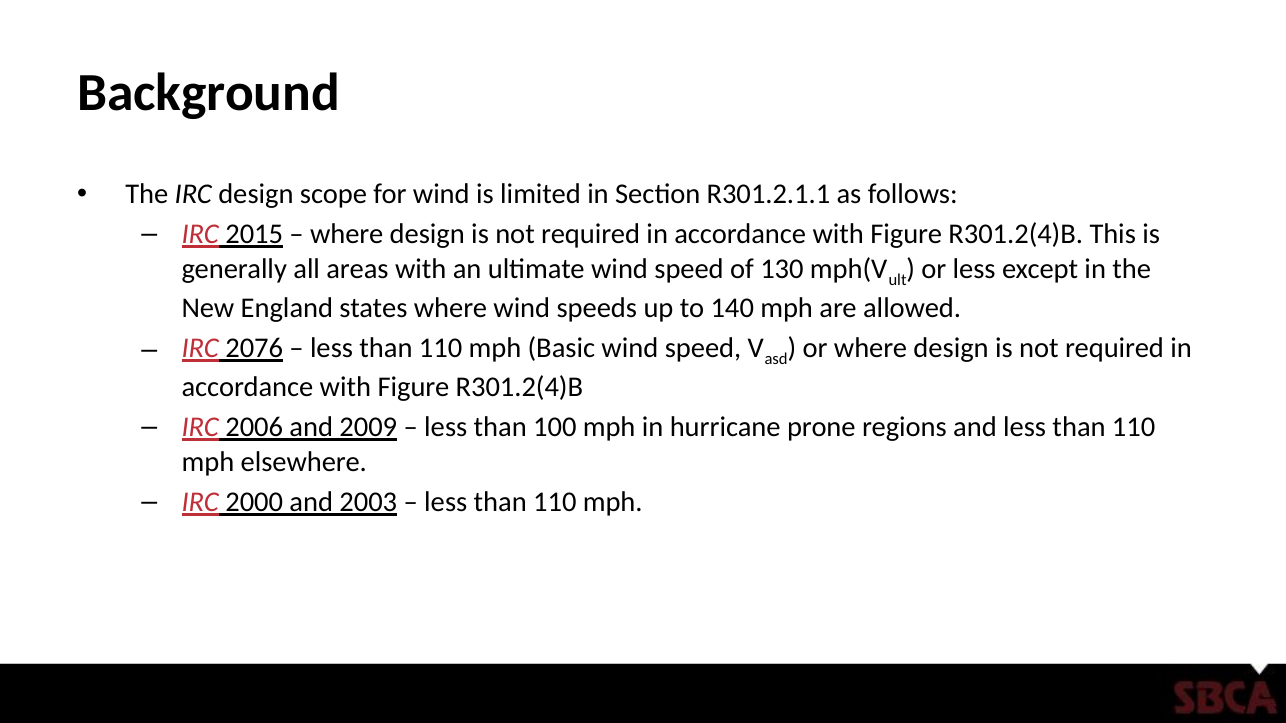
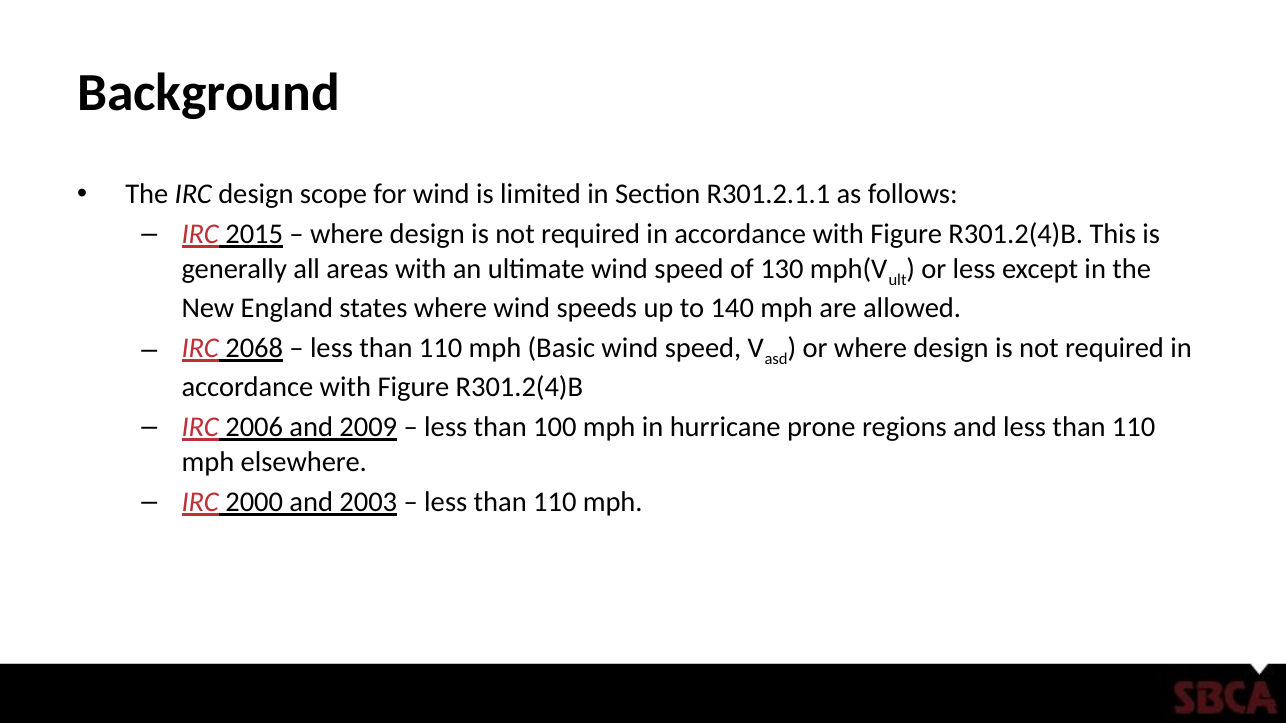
2076: 2076 -> 2068
